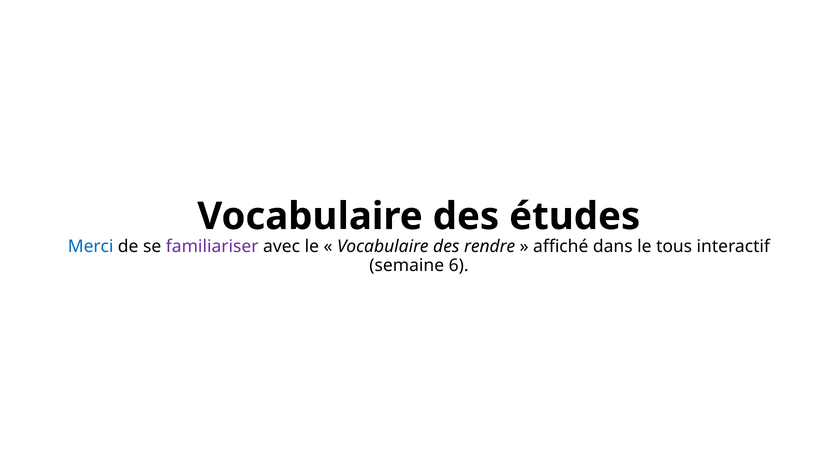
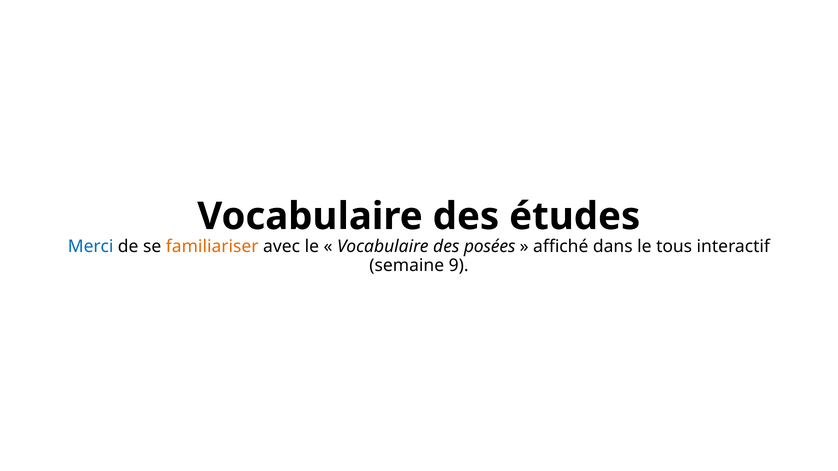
familiariser colour: purple -> orange
rendre: rendre -> posées
6: 6 -> 9
